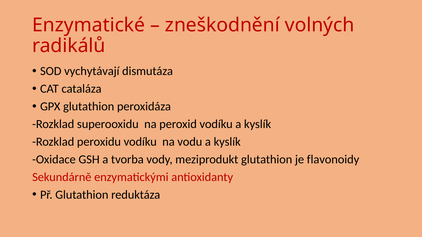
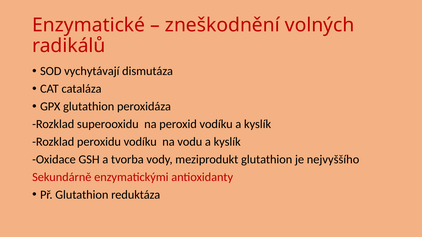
flavonoidy: flavonoidy -> nejvyššího
